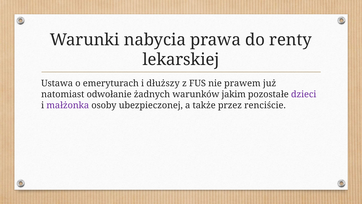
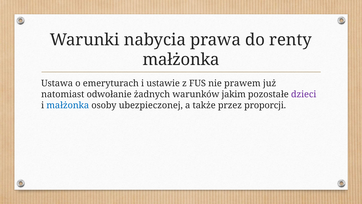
lekarskiej at (181, 60): lekarskiej -> małżonka
dłuższy: dłuższy -> ustawie
małżonka at (68, 105) colour: purple -> blue
renciście: renciście -> proporcji
